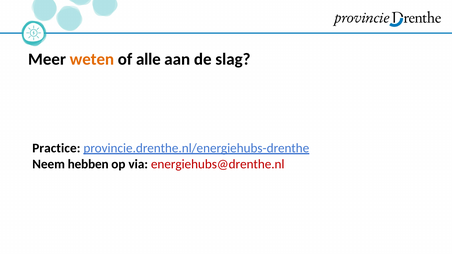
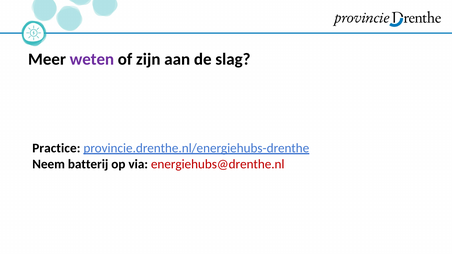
weten colour: orange -> purple
alle: alle -> zijn
hebben: hebben -> batterij
